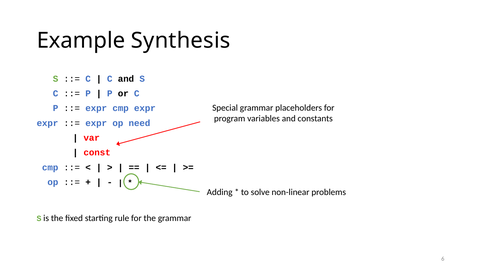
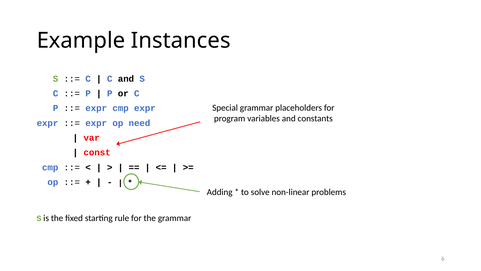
Synthesis: Synthesis -> Instances
